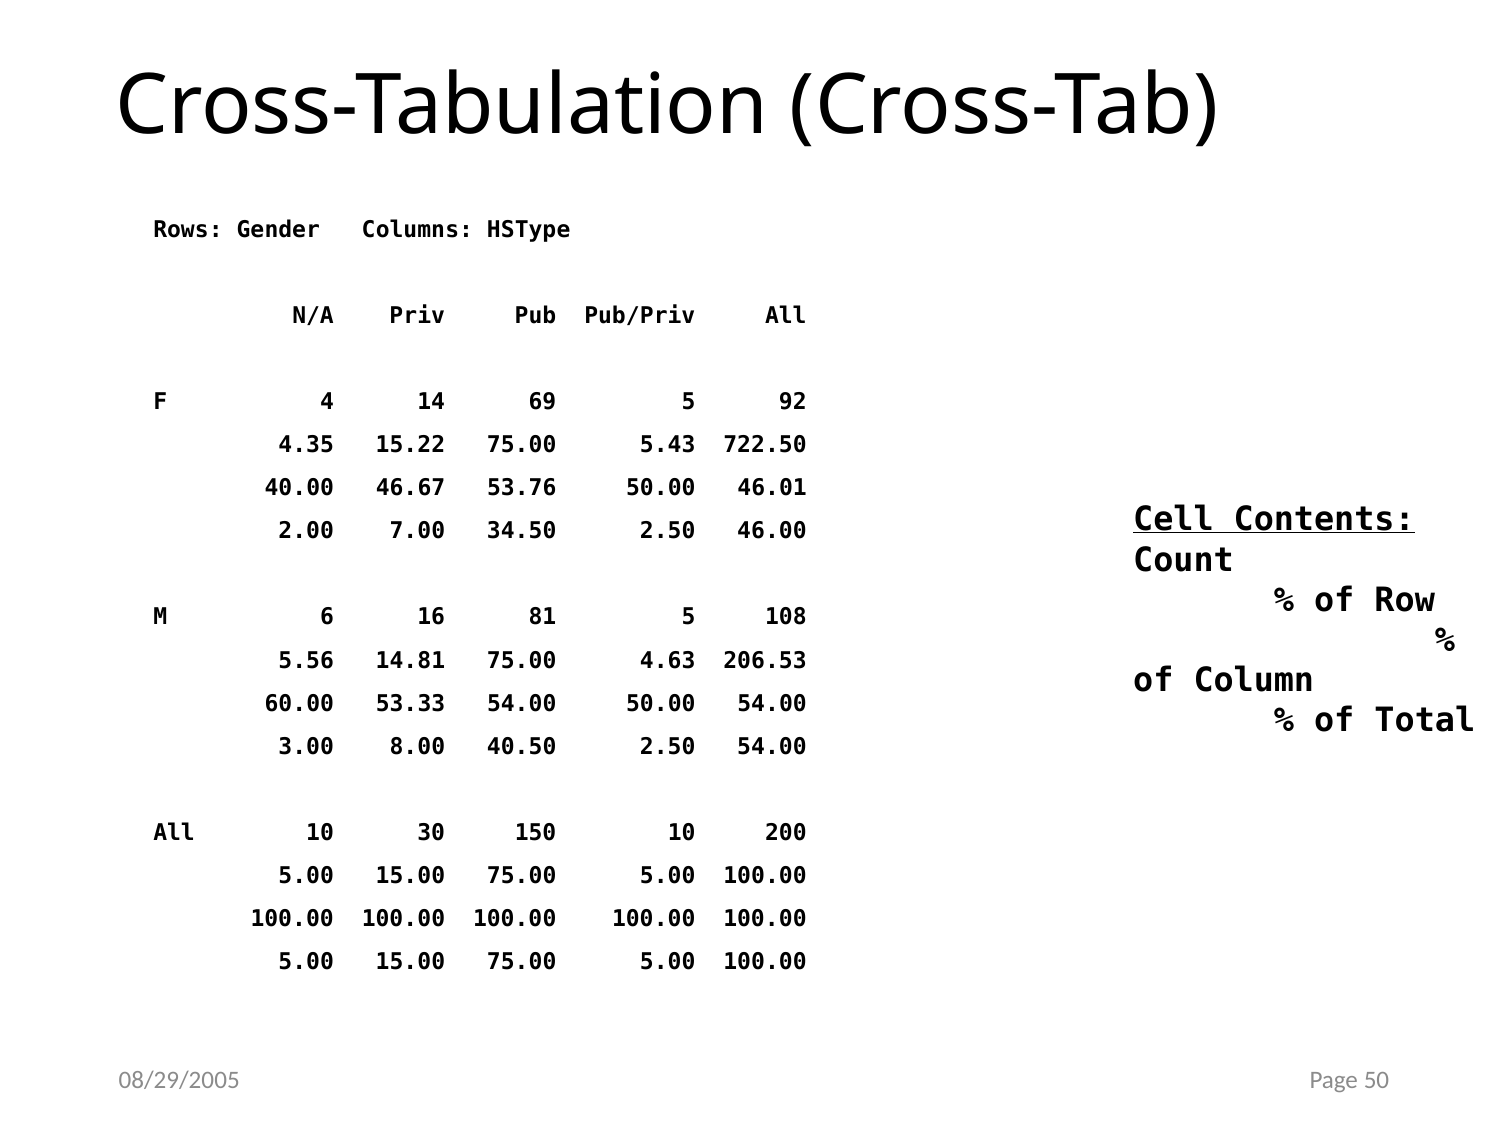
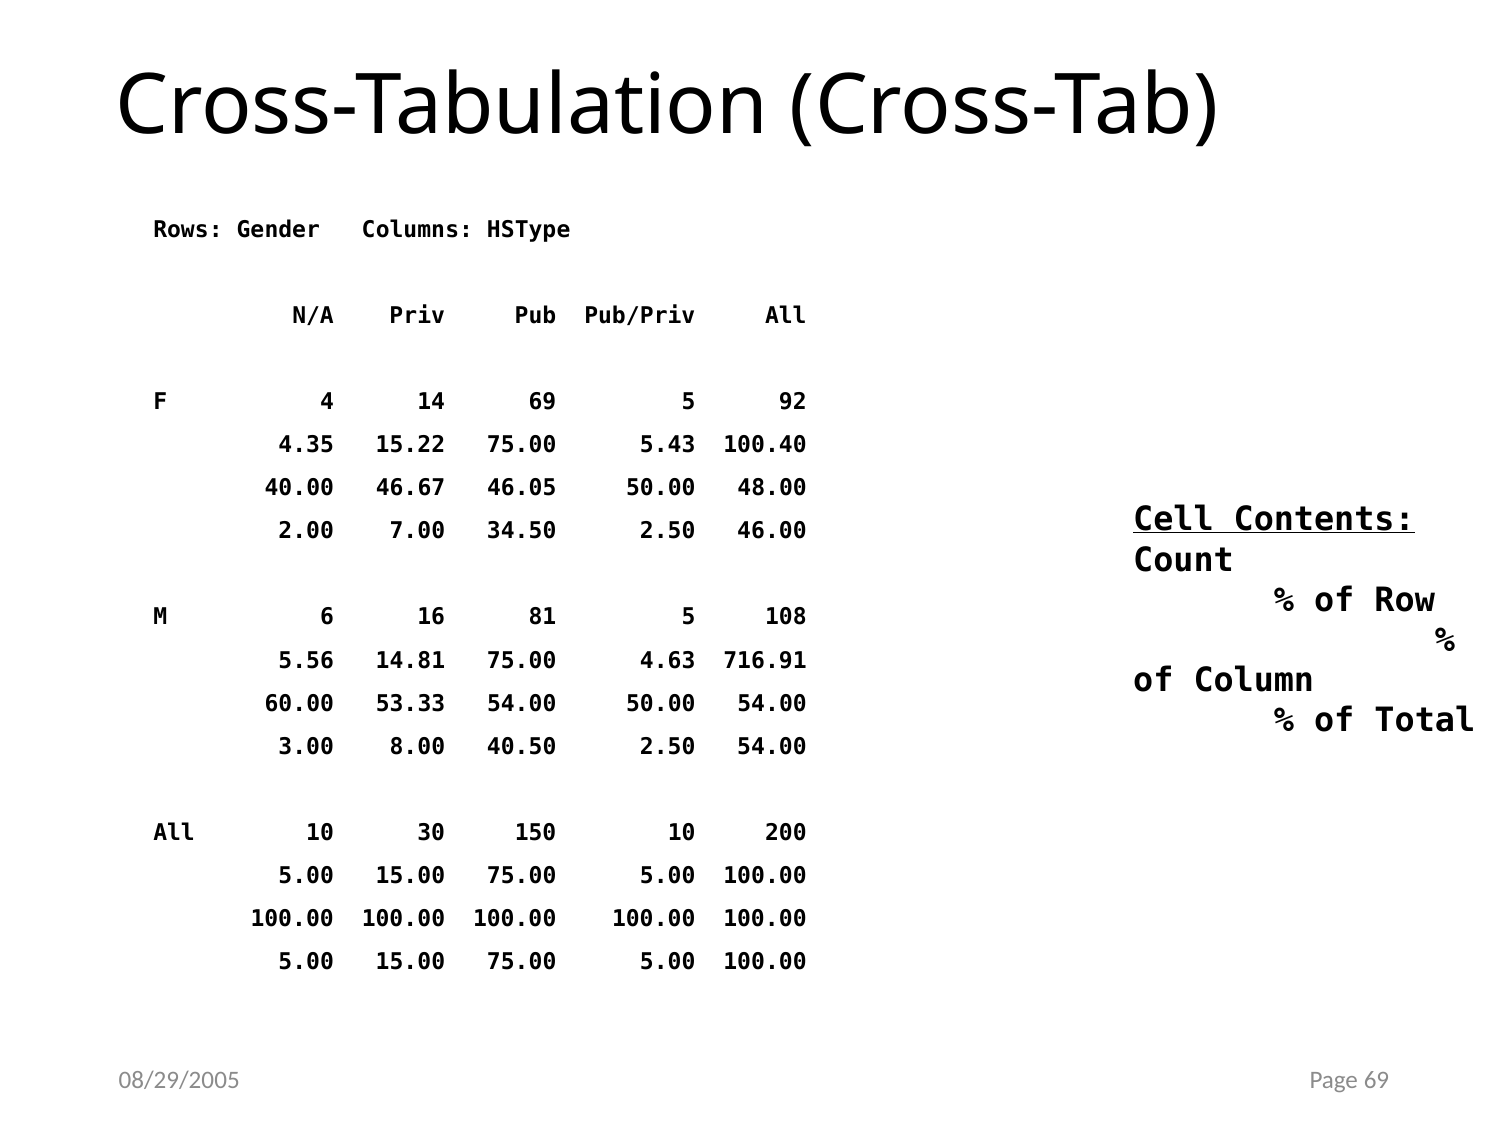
722.50: 722.50 -> 100.40
53.76: 53.76 -> 46.05
46.01: 46.01 -> 48.00
206.53: 206.53 -> 716.91
Page 50: 50 -> 69
